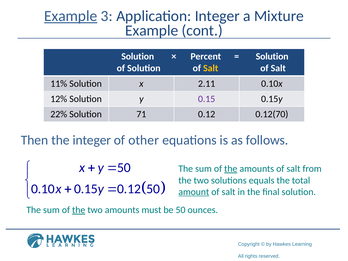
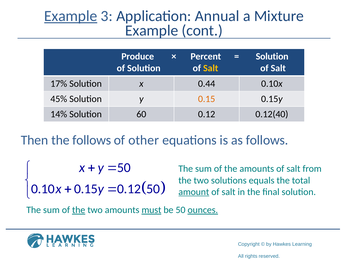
Application Integer: Integer -> Annual
Solution at (138, 56): Solution -> Produce
11%: 11% -> 17%
2.11: 2.11 -> 0.44
12%: 12% -> 45%
0.15 at (207, 99) colour: purple -> orange
22%: 22% -> 14%
71: 71 -> 60
0.12(70: 0.12(70 -> 0.12(40
the integer: integer -> follows
the at (231, 169) underline: present -> none
must underline: none -> present
ounces underline: none -> present
